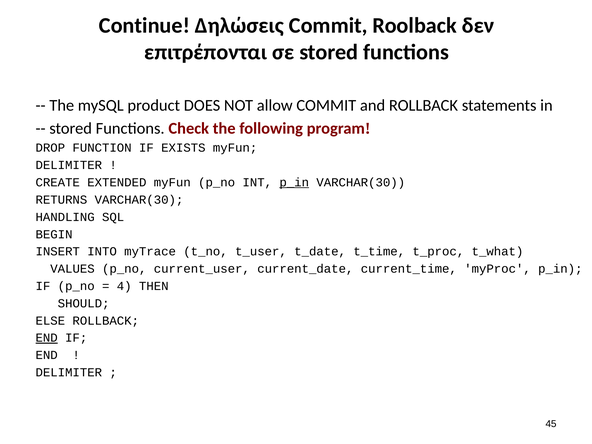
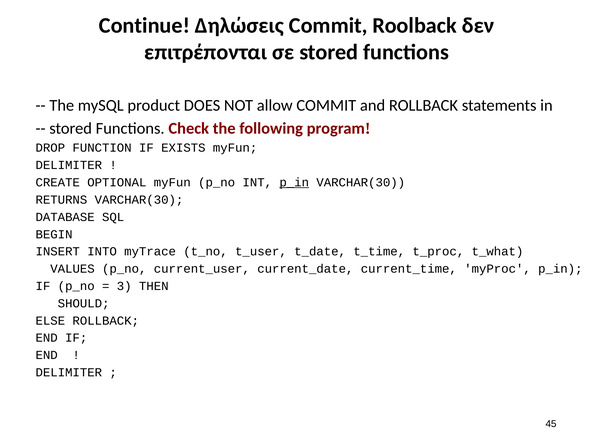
EXTENDED: EXTENDED -> OPTIONAL
HANDLING: HANDLING -> DATABASE
4: 4 -> 3
END at (47, 338) underline: present -> none
